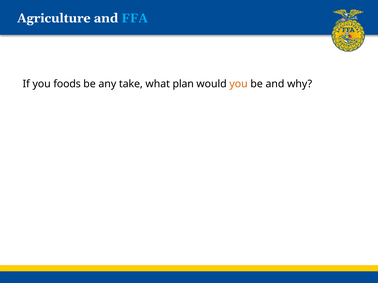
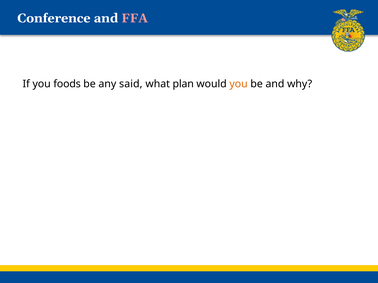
Agriculture: Agriculture -> Conference
FFA colour: light blue -> pink
take: take -> said
